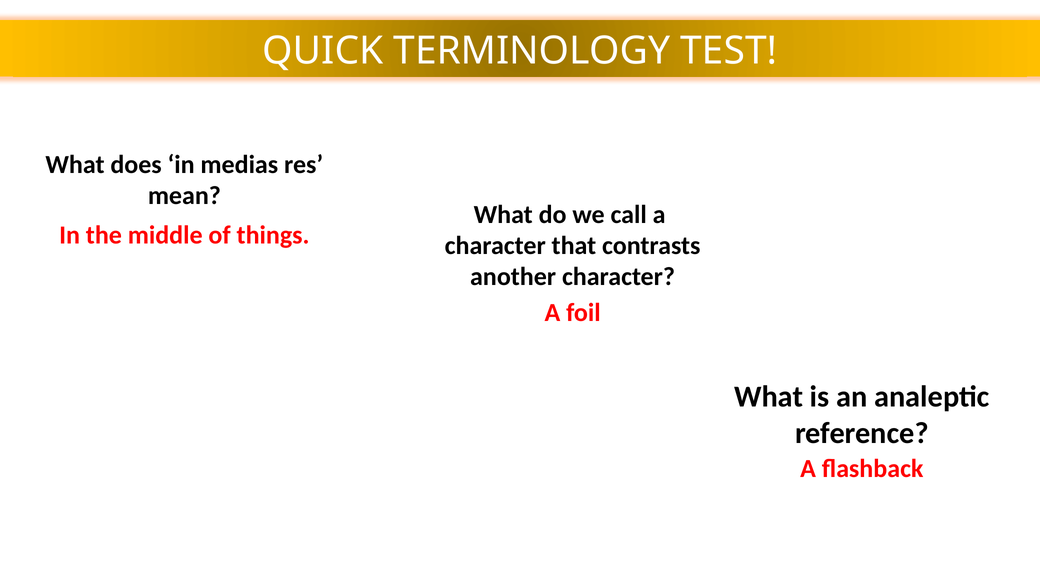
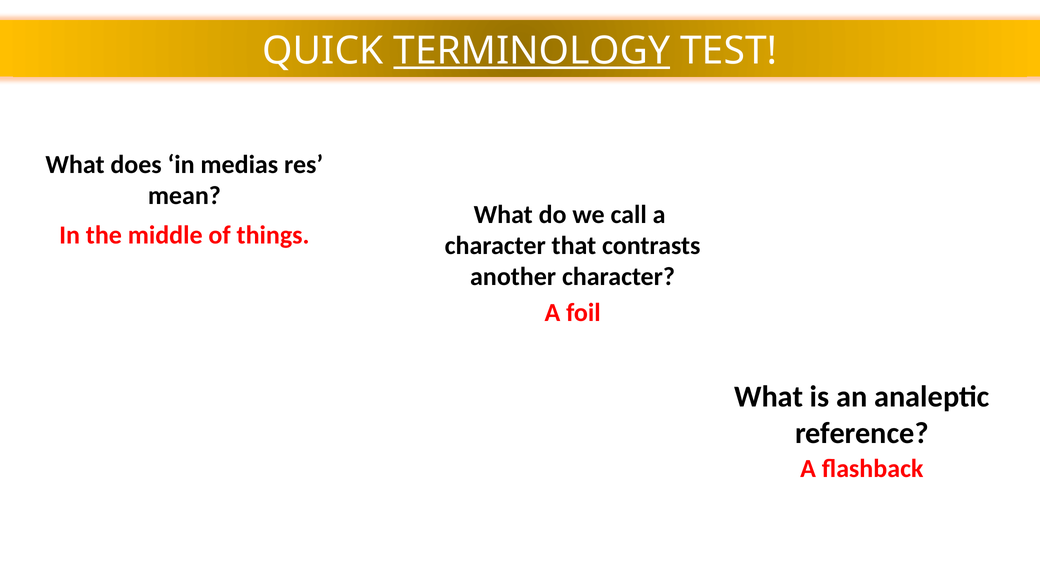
TERMINOLOGY underline: none -> present
